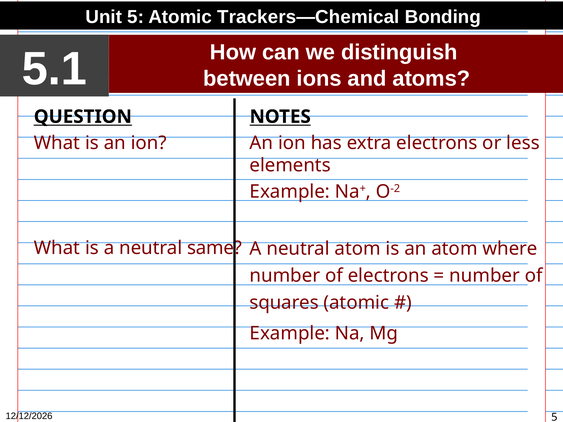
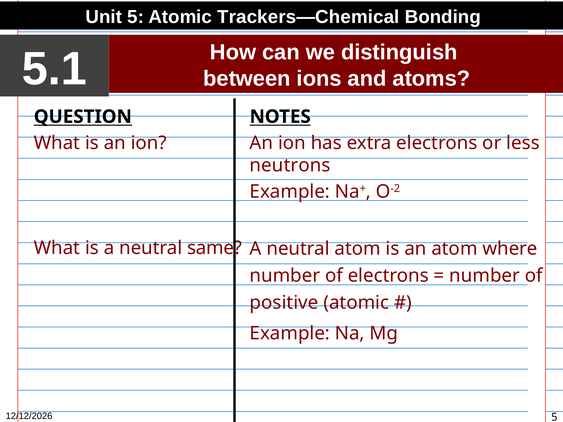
elements: elements -> neutrons
squares: squares -> positive
